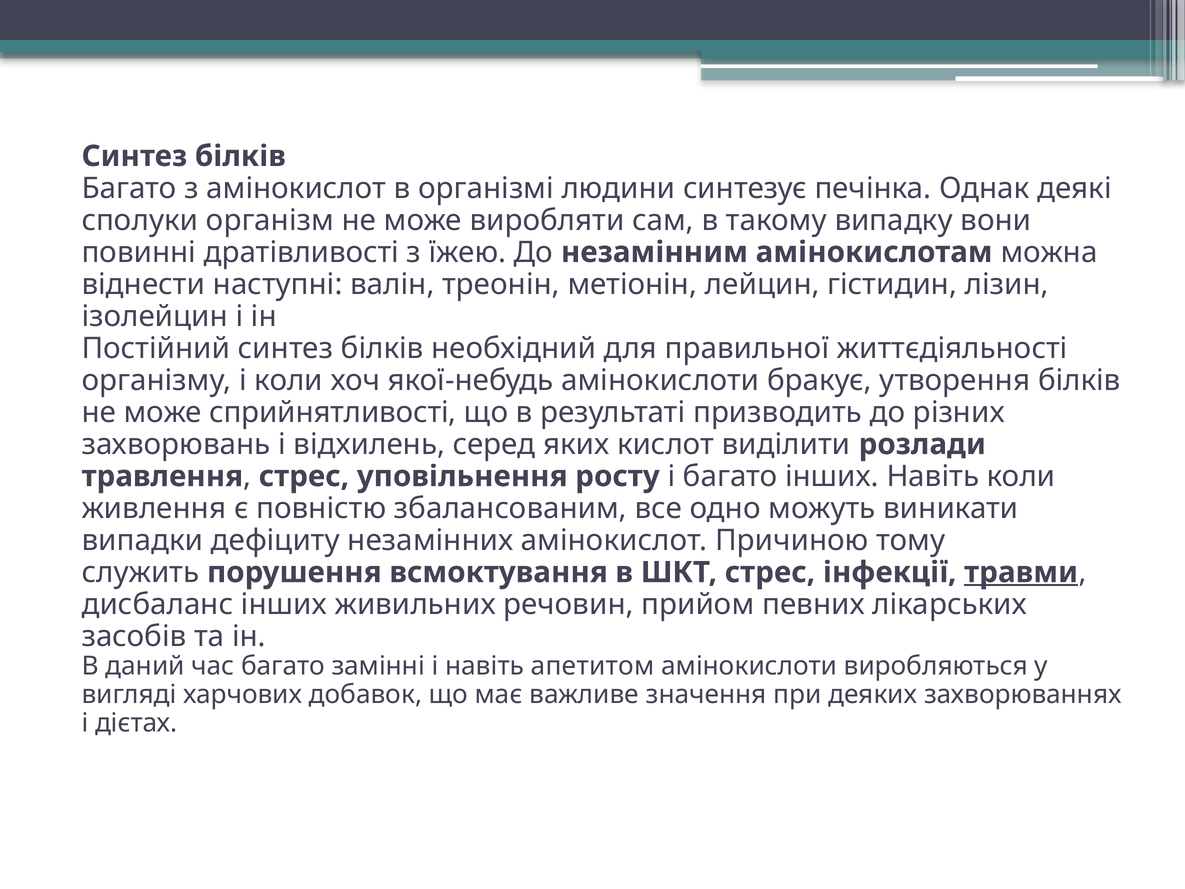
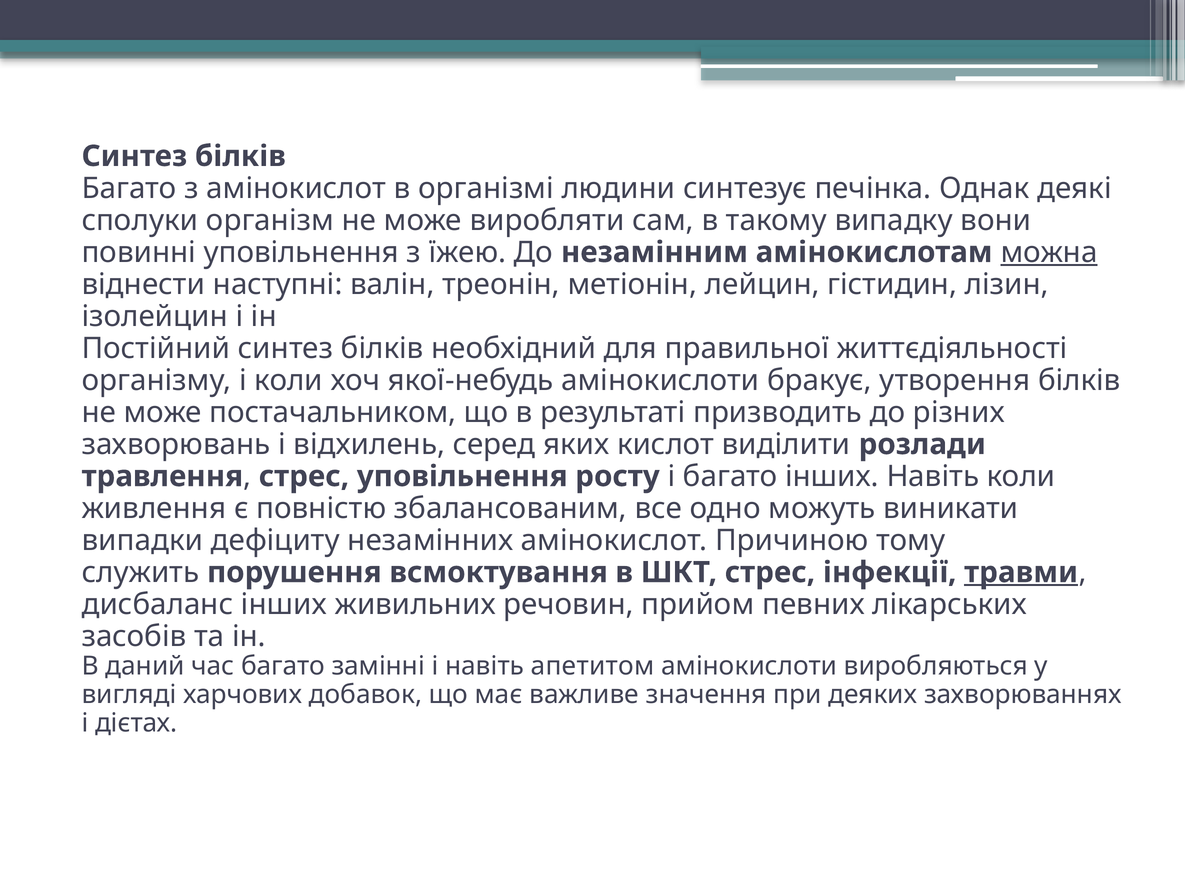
повинні дратівливості: дратівливості -> уповільнення
можна underline: none -> present
сприйнятливості: сприйнятливості -> постачальником
